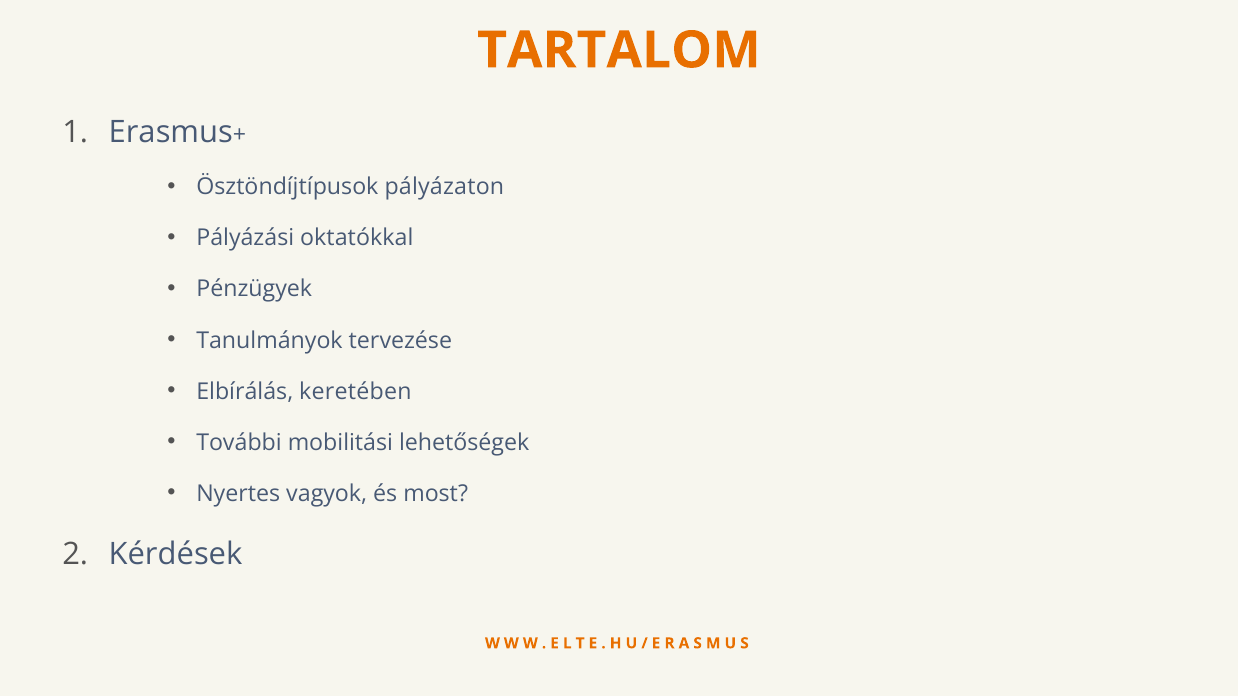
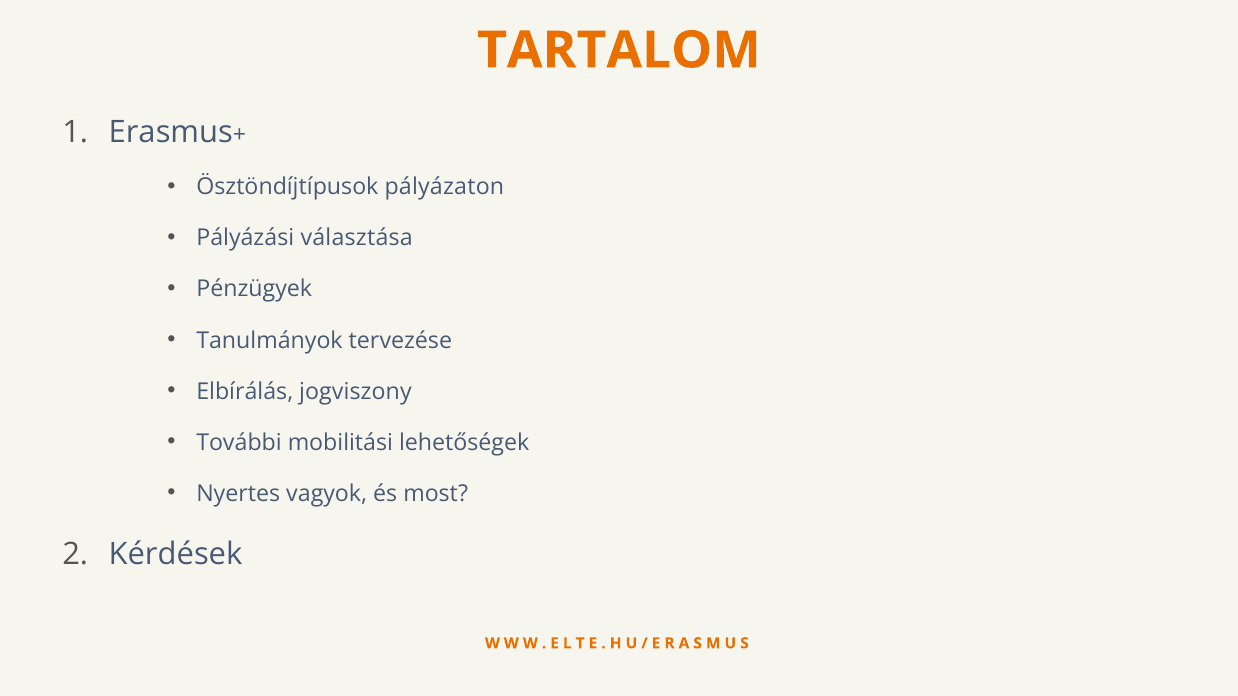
oktatókkal: oktatókkal -> választása
keretében: keretében -> jogviszony
